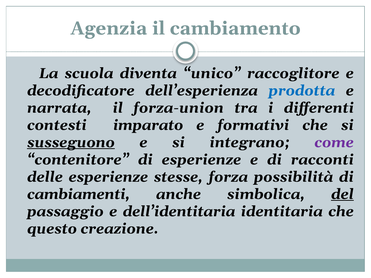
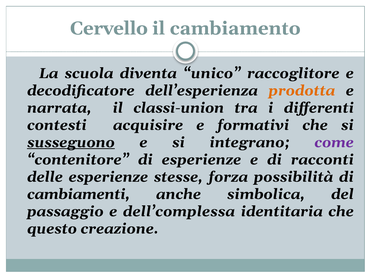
Agenzia: Agenzia -> Cervello
prodotta colour: blue -> orange
forza-union: forza-union -> classi-union
imparato: imparato -> acquisire
del underline: present -> none
dell’identitaria: dell’identitaria -> dell’complessa
